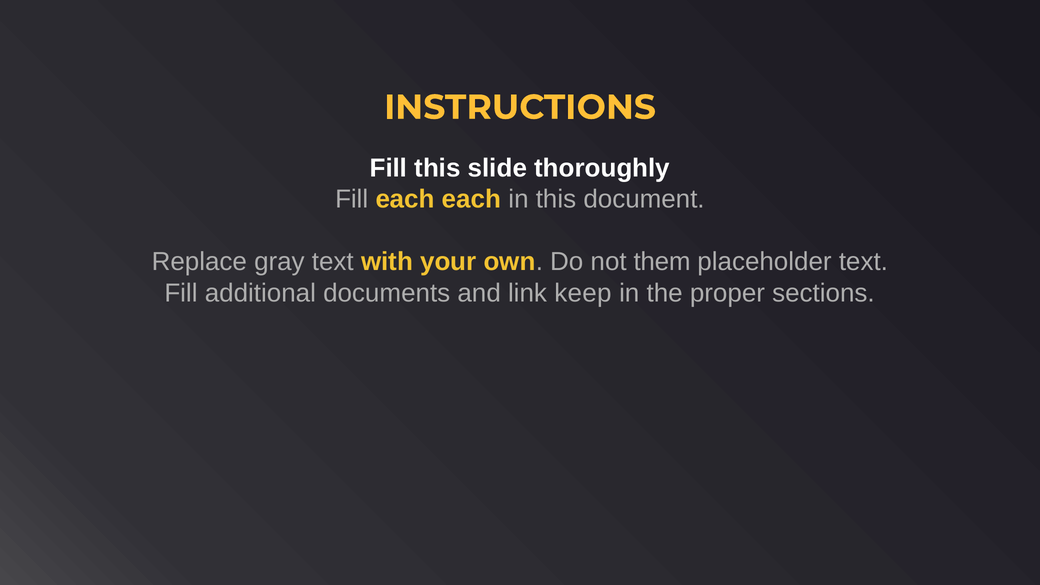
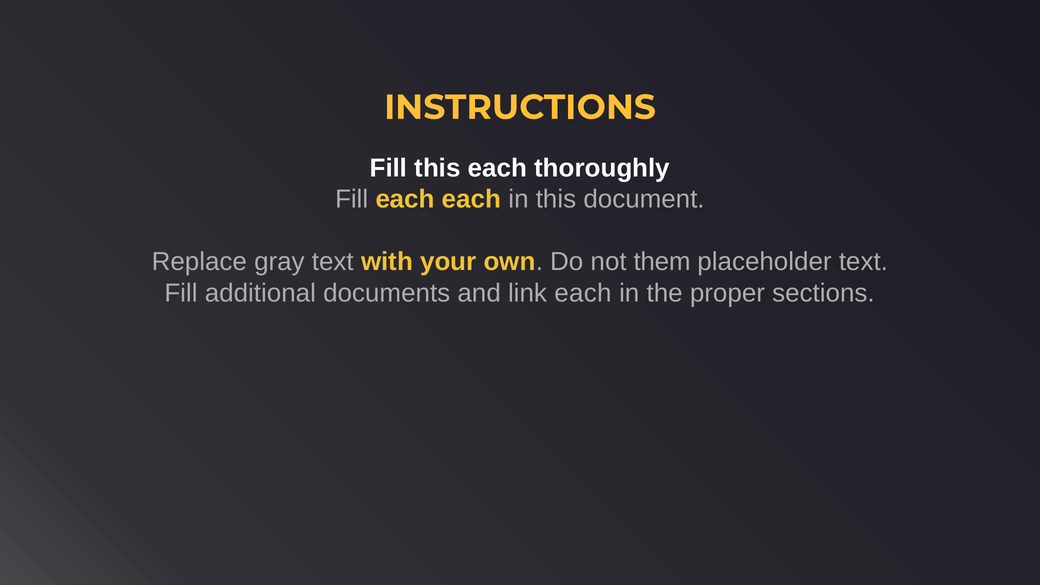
this slide: slide -> each
link keep: keep -> each
